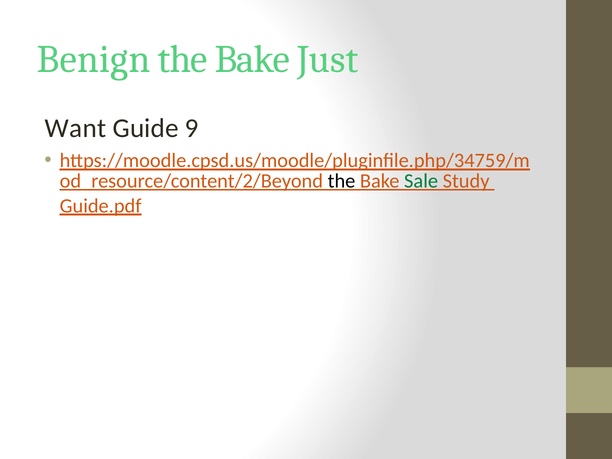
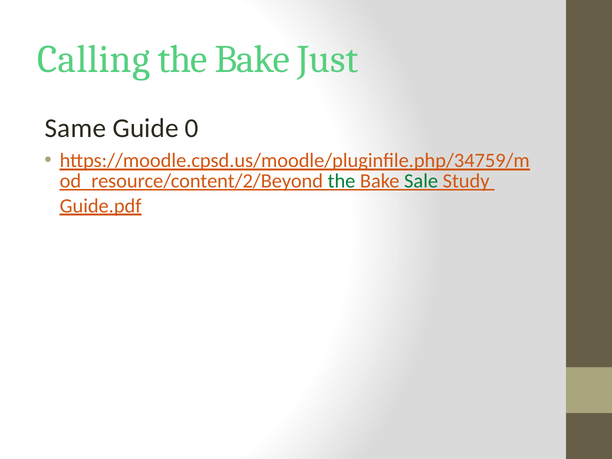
Benign: Benign -> Calling
Want: Want -> Same
9: 9 -> 0
the at (342, 181) colour: black -> green
